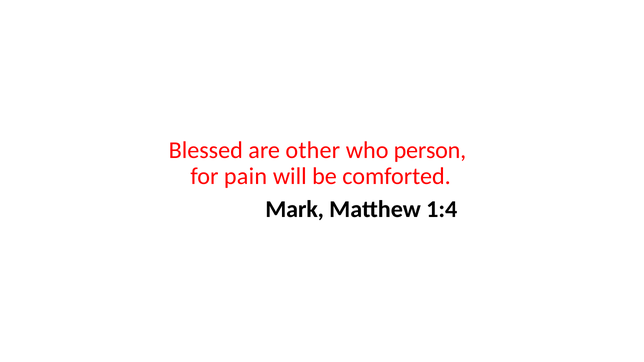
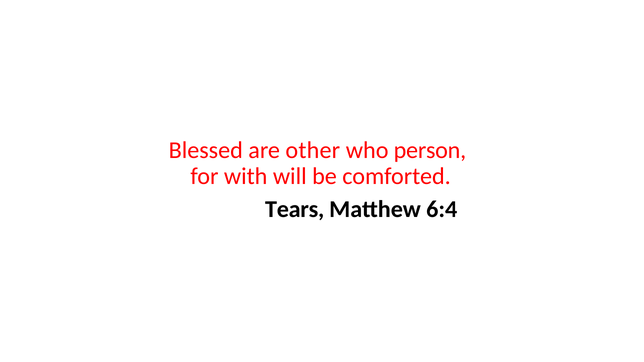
pain: pain -> with
Mark: Mark -> Tears
1:4: 1:4 -> 6:4
